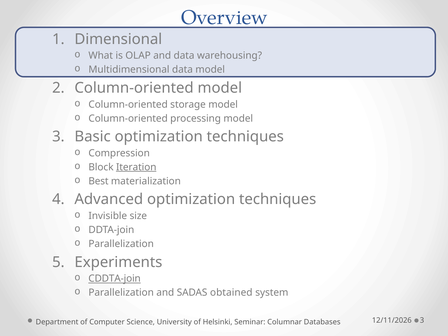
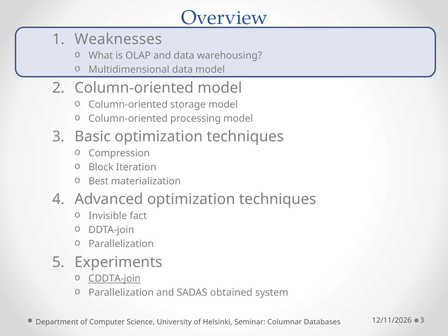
Dimensional: Dimensional -> Weaknesses
Iteration underline: present -> none
size: size -> fact
